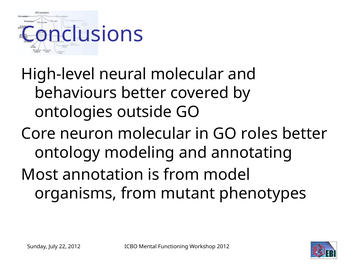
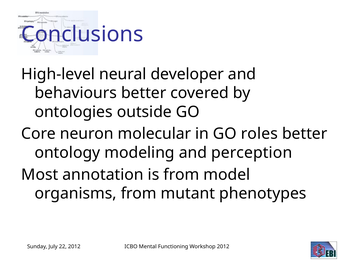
neural molecular: molecular -> developer
annotating: annotating -> perception
